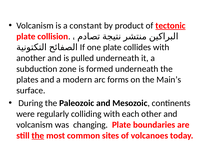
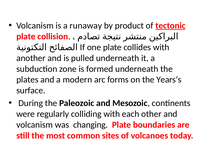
constant: constant -> runaway
Main’s: Main’s -> Years’s
the at (38, 136) underline: present -> none
